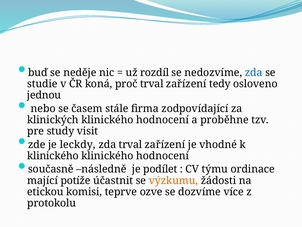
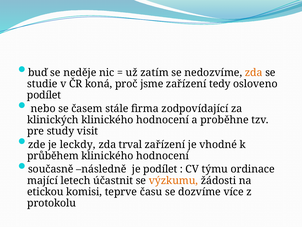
rozdíl: rozdíl -> zatím
zda at (254, 72) colour: blue -> orange
proč trval: trval -> jsme
jednou at (44, 95): jednou -> podílet
klinického at (53, 156): klinického -> průběhem
potíže: potíže -> letech
ozve: ozve -> času
